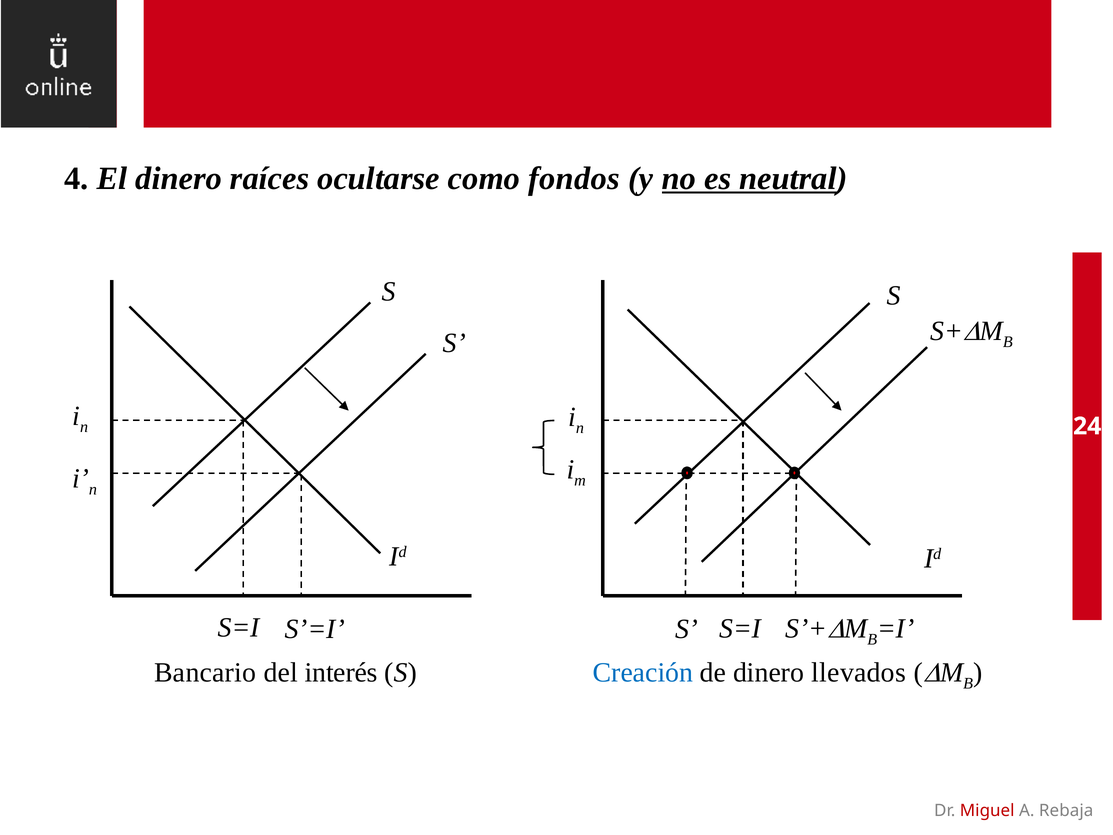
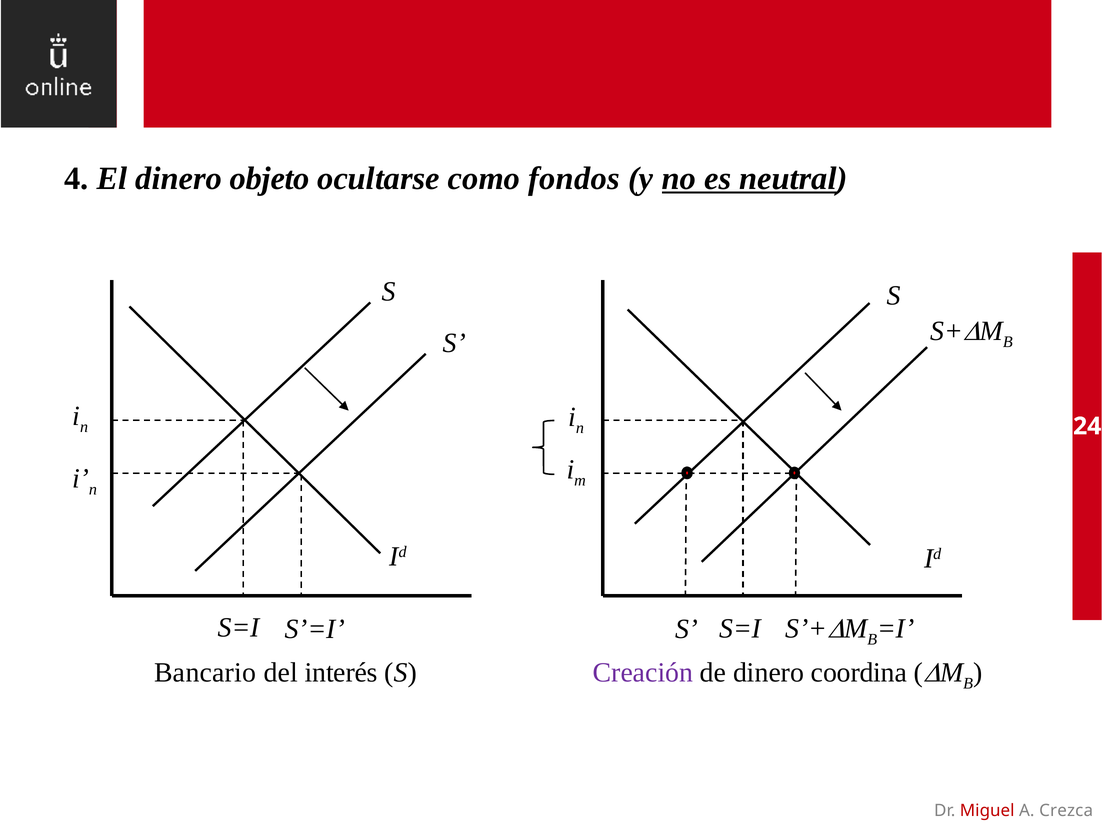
raíces: raíces -> objeto
Creación colour: blue -> purple
llevados: llevados -> coordina
Rebaja: Rebaja -> Crezca
